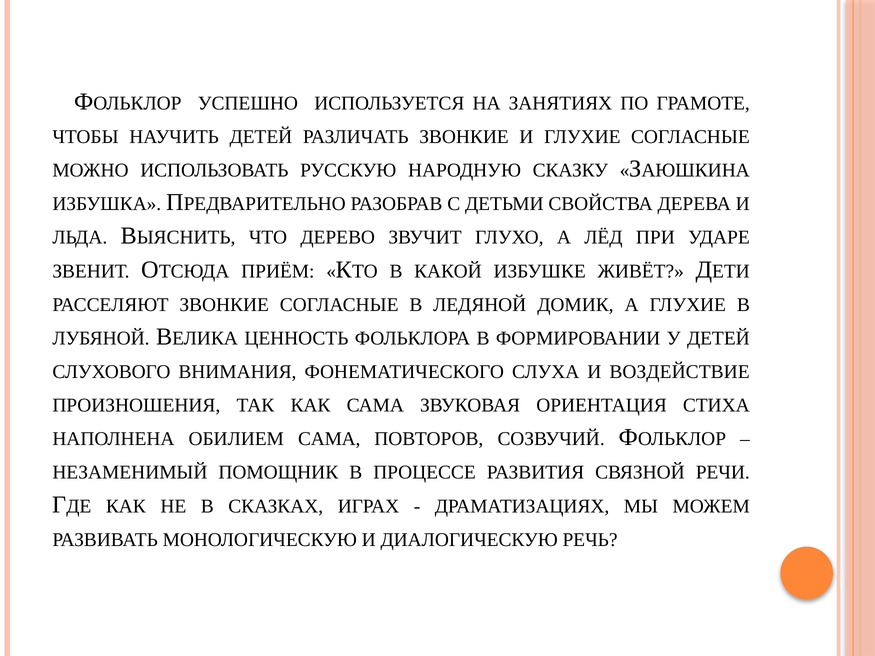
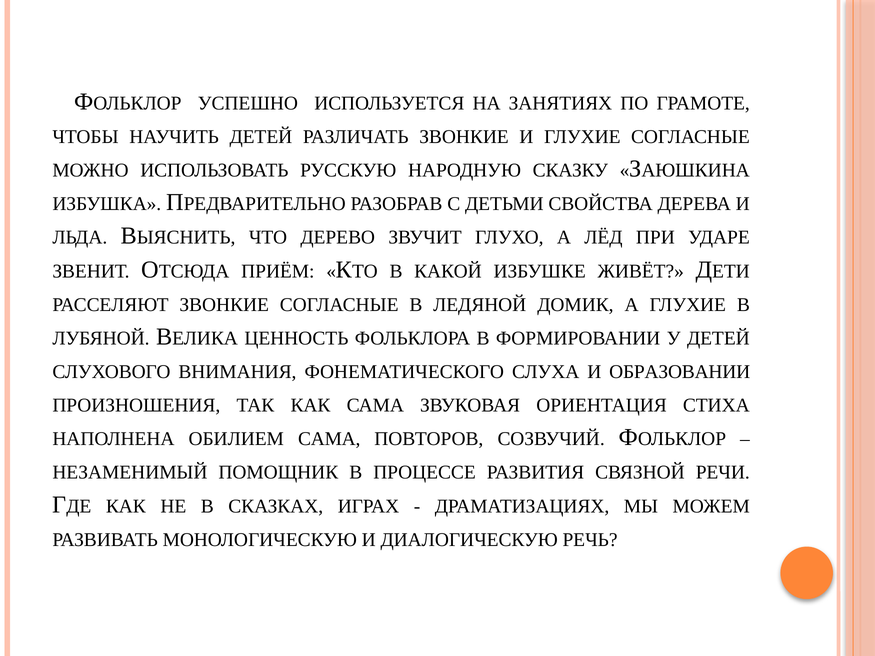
ВОЗДЕЙСТВИЕ: ВОЗДЕЙСТВИЕ -> ОБРАЗОВАНИИ
